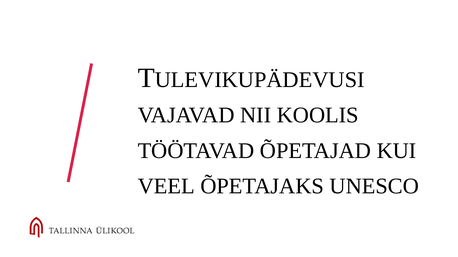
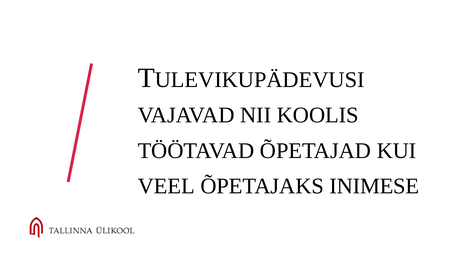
UNESCO: UNESCO -> INIMESE
